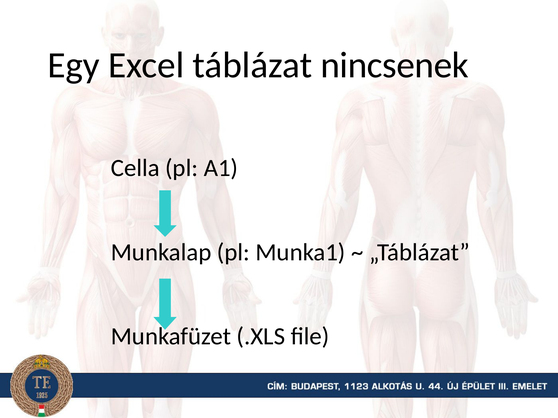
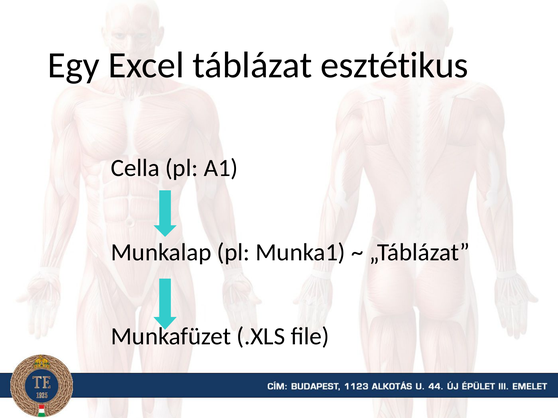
nincsenek: nincsenek -> esztétikus
